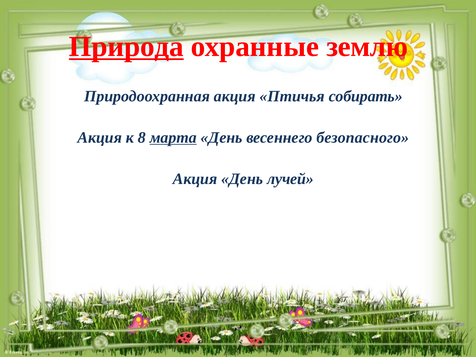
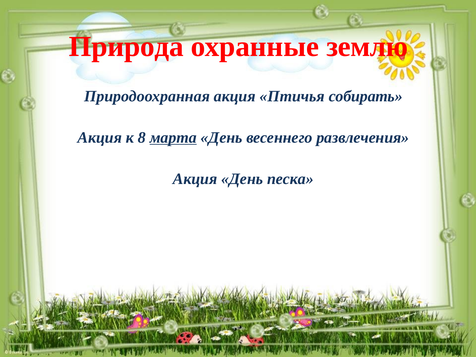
Природа underline: present -> none
безопасного: безопасного -> развлечения
лучей: лучей -> песка
